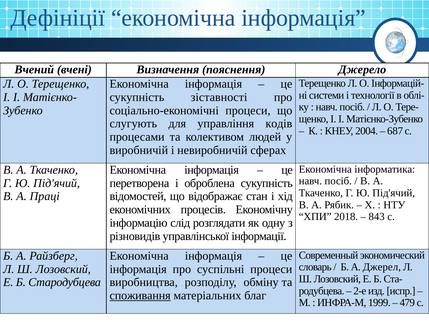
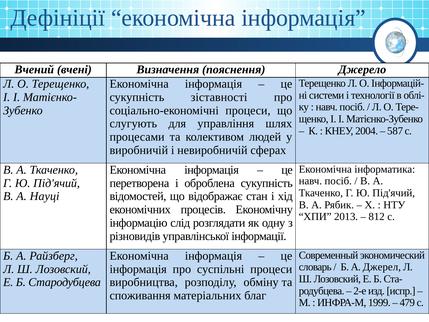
кодів: кодів -> шлях
687: 687 -> 587
Праці: Праці -> Науці
2018: 2018 -> 2013
843: 843 -> 812
споживання underline: present -> none
